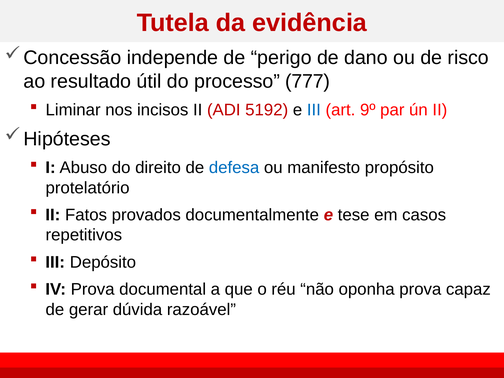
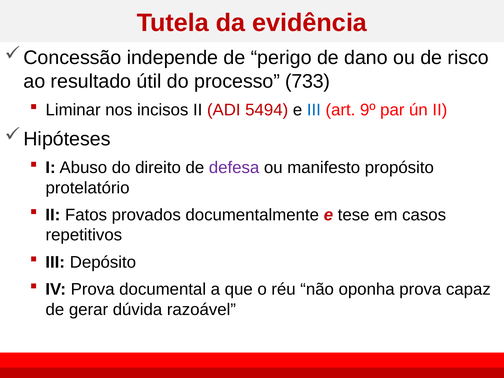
777: 777 -> 733
5192: 5192 -> 5494
defesa colour: blue -> purple
